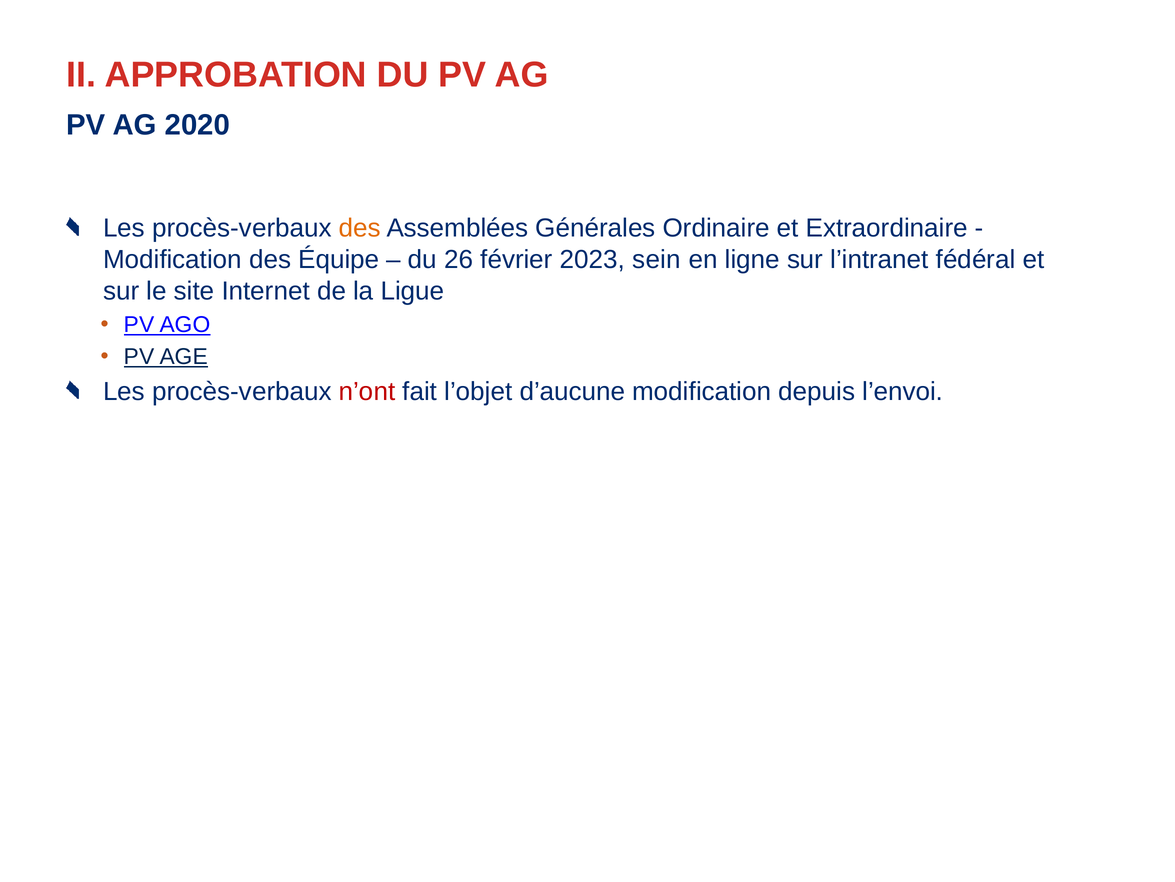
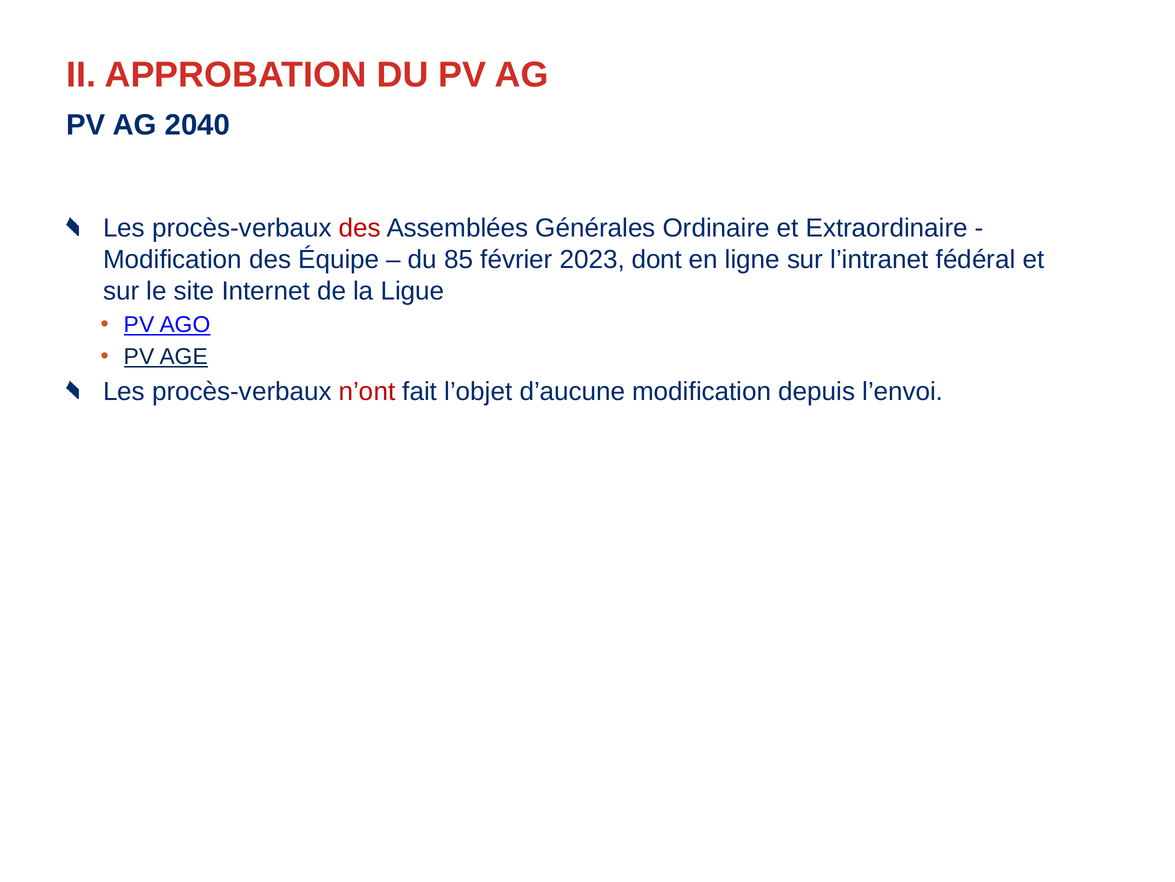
2020: 2020 -> 2040
des at (360, 228) colour: orange -> red
26: 26 -> 85
sein: sein -> dont
